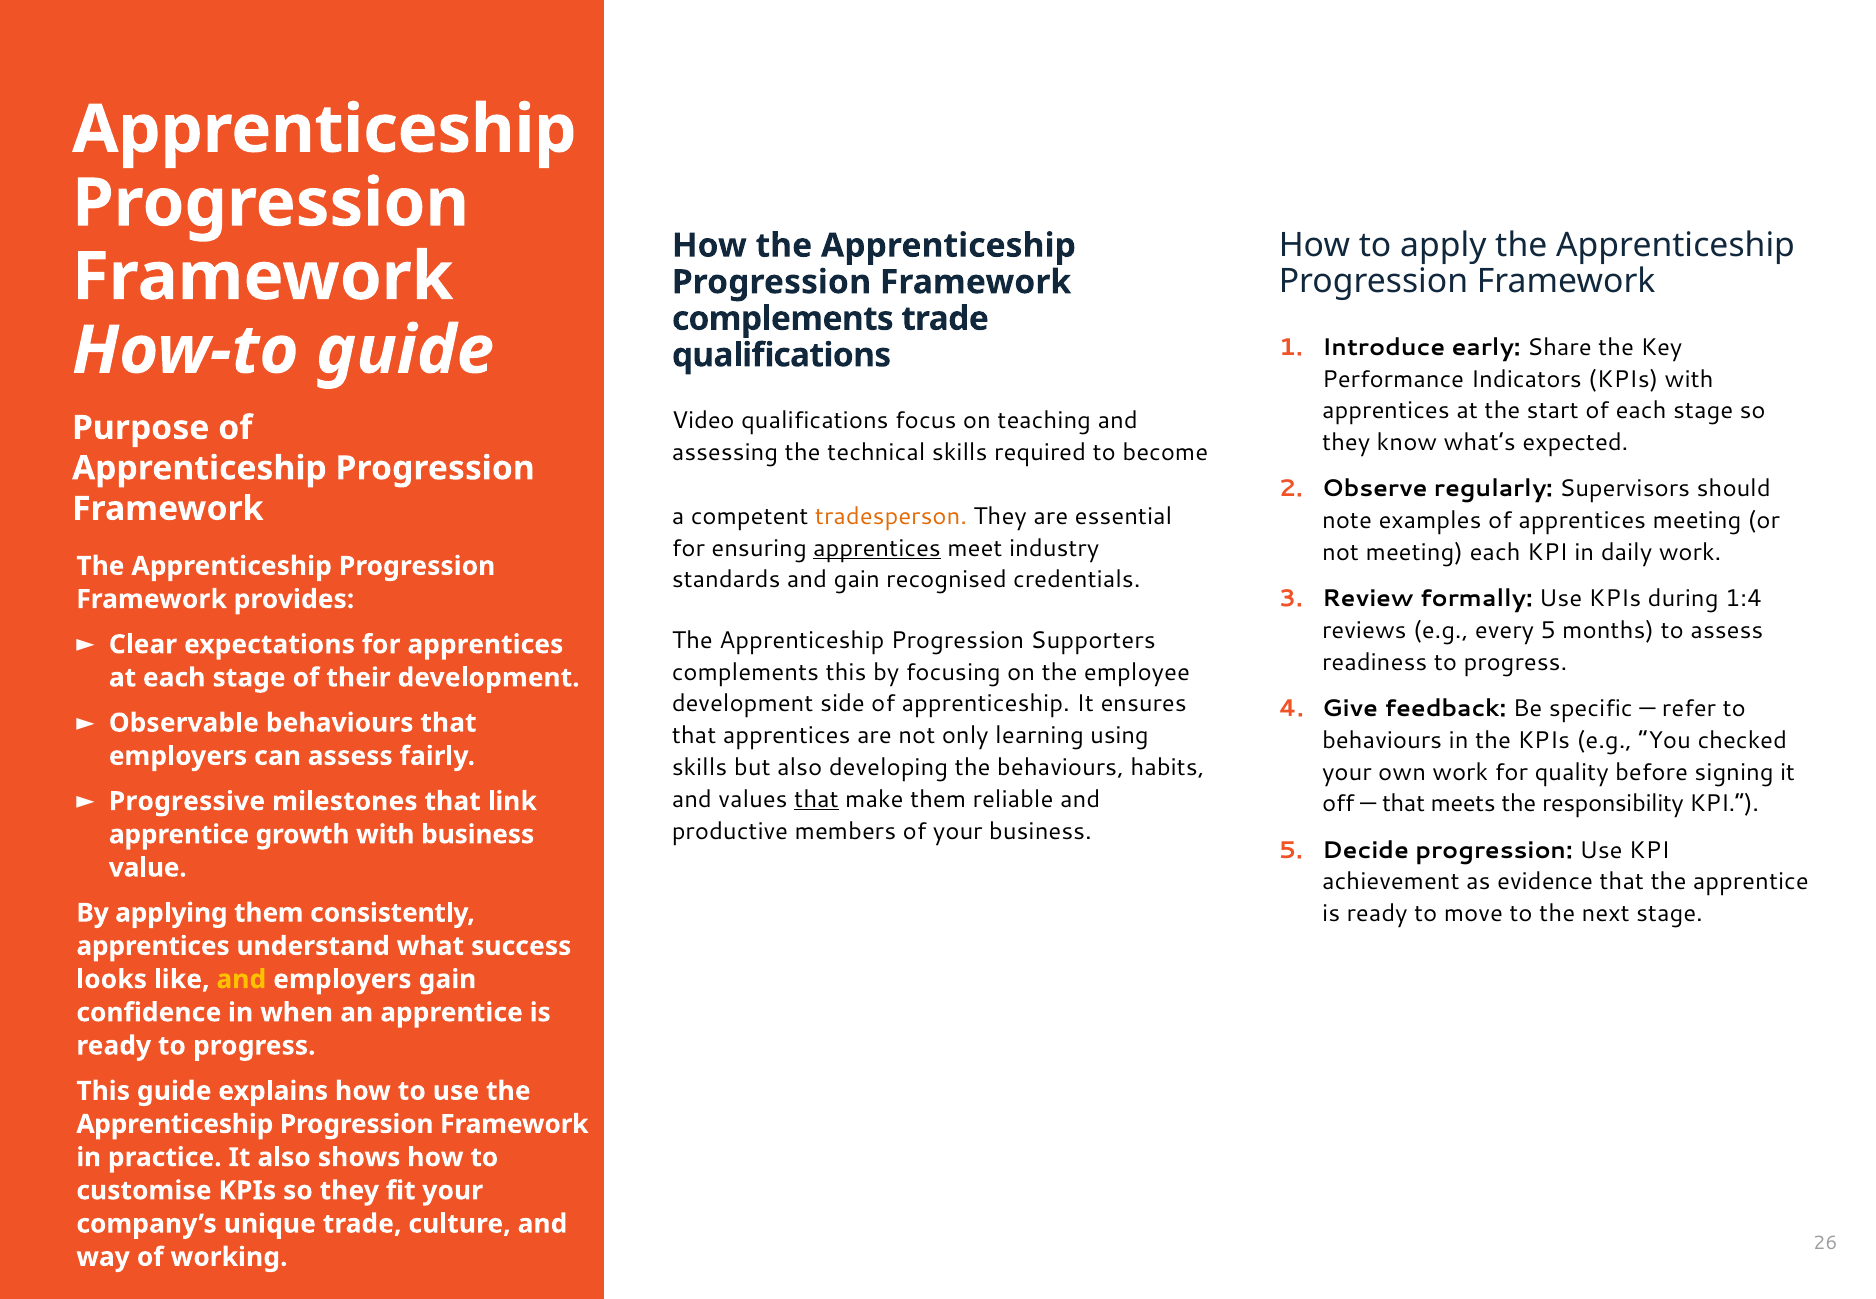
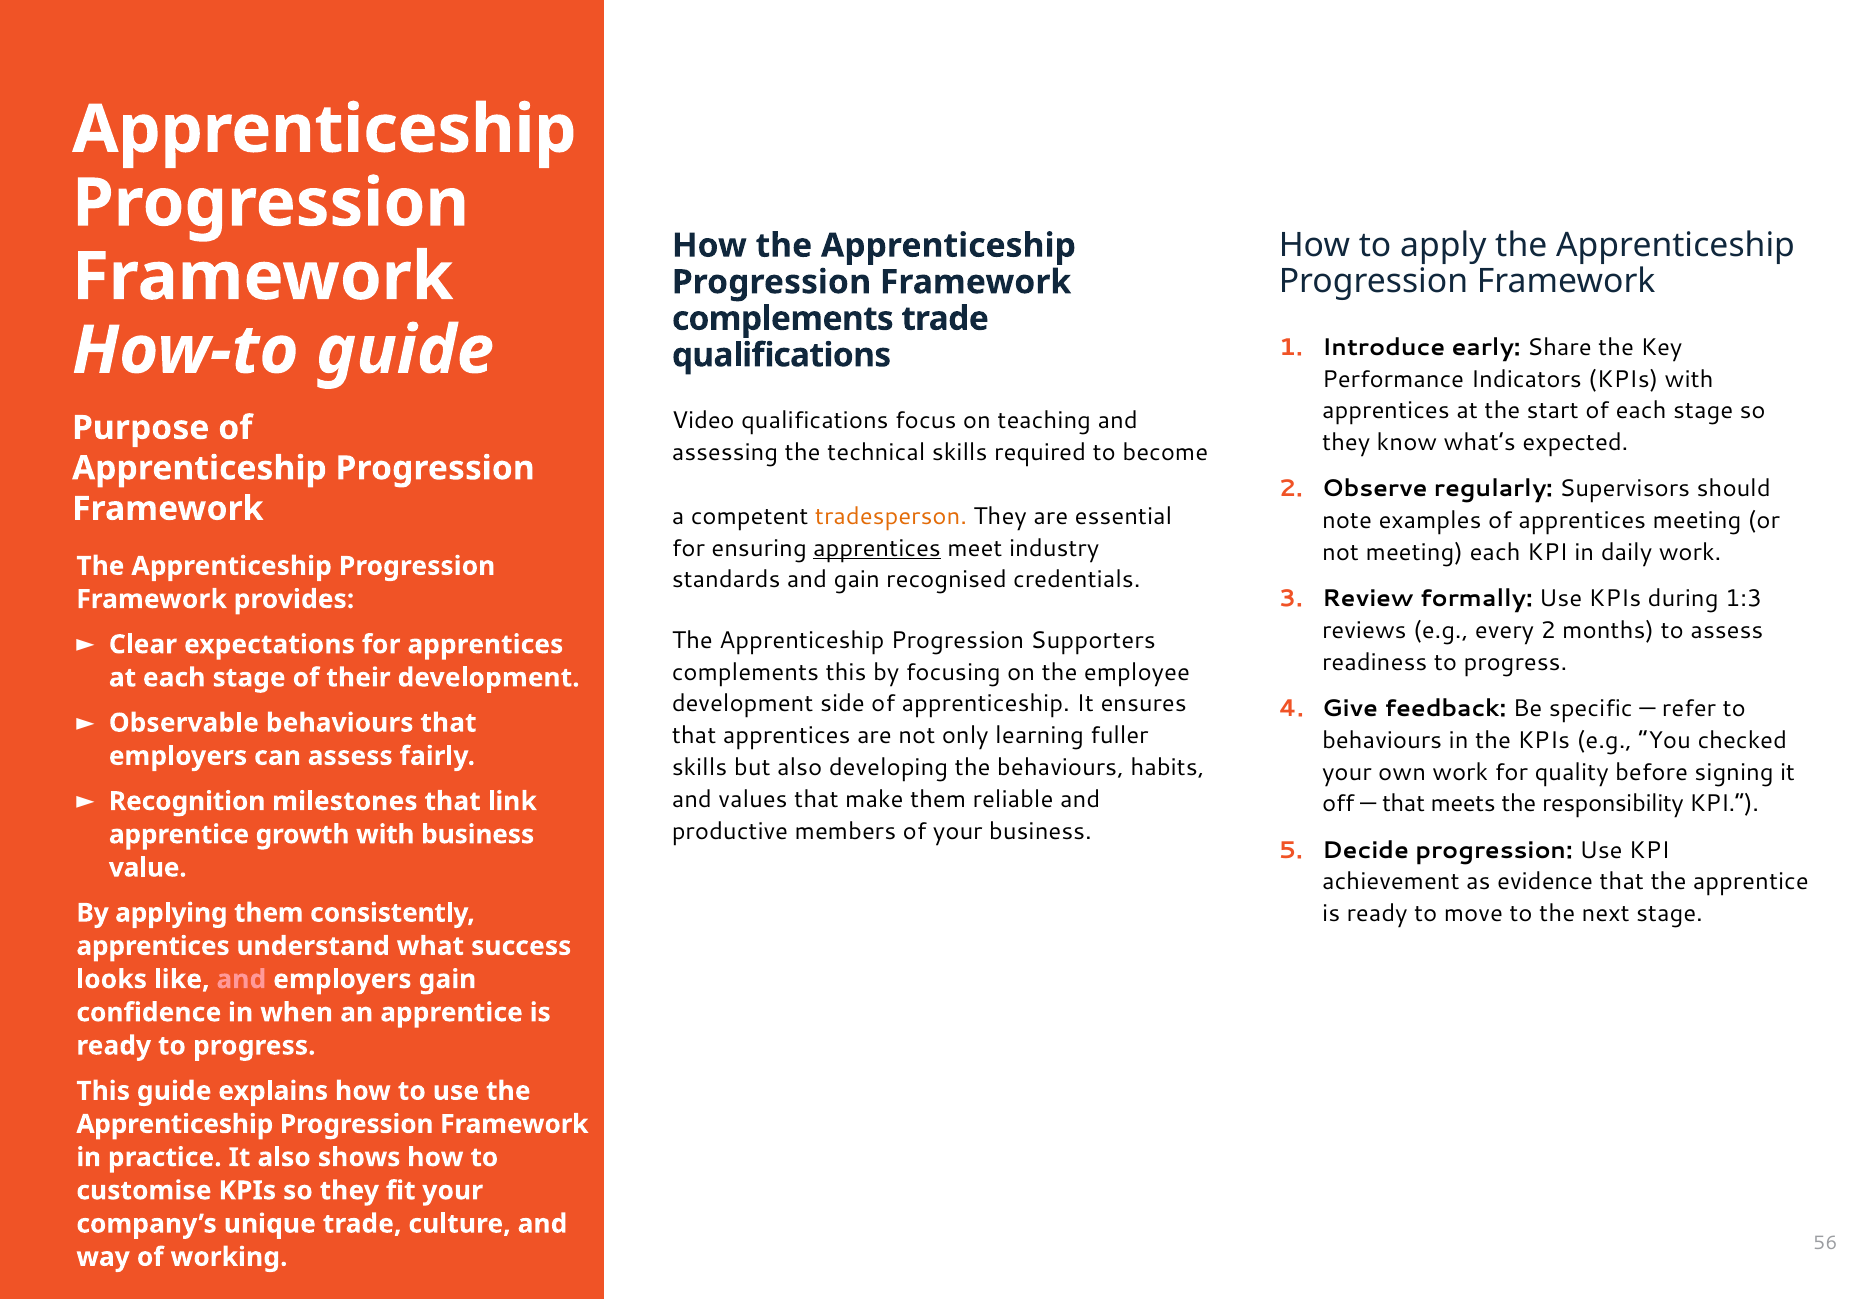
1:4: 1:4 -> 1:3
every 5: 5 -> 2
using: using -> fuller
that at (817, 799) underline: present -> none
Progressive: Progressive -> Recognition
and at (241, 979) colour: yellow -> pink
26: 26 -> 56
